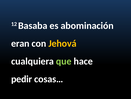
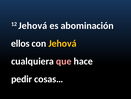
12 Basaba: Basaba -> Jehová
eran: eran -> ellos
que colour: light green -> pink
